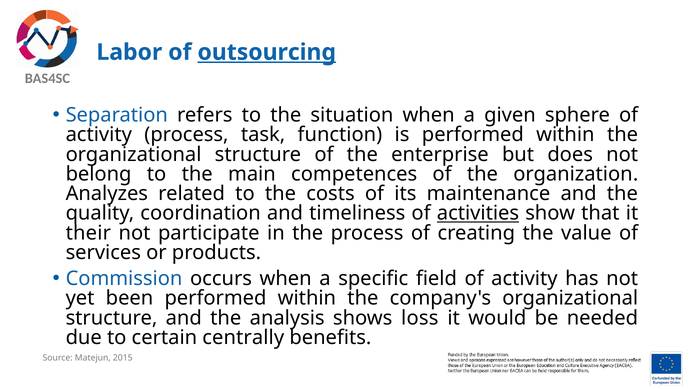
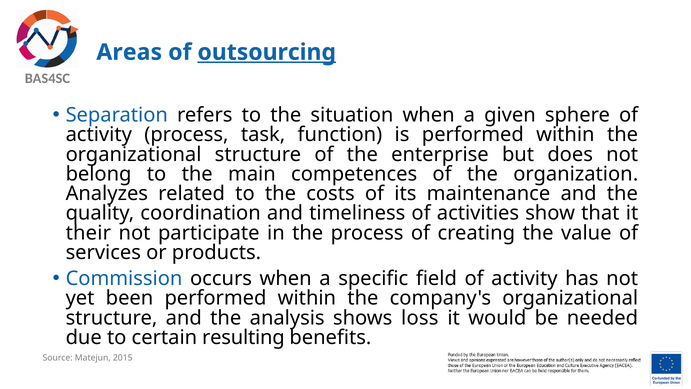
Labor: Labor -> Areas
activities underline: present -> none
centrally: centrally -> resulting
